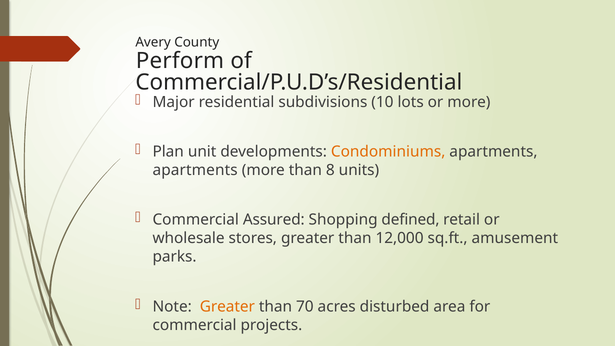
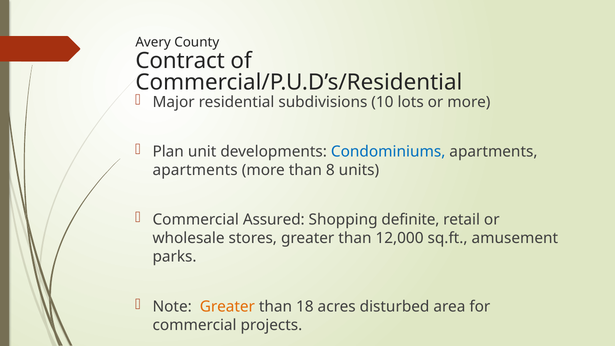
Perform: Perform -> Contract
Condominiums colour: orange -> blue
defined: defined -> definite
70: 70 -> 18
